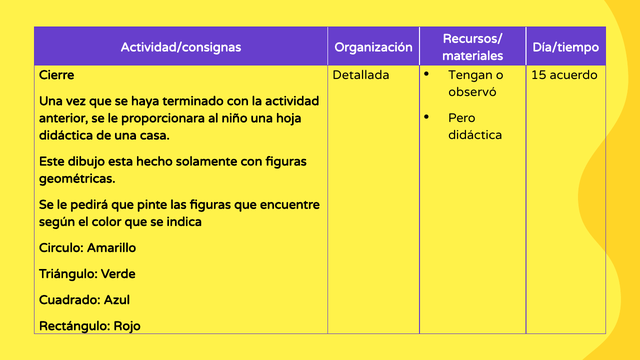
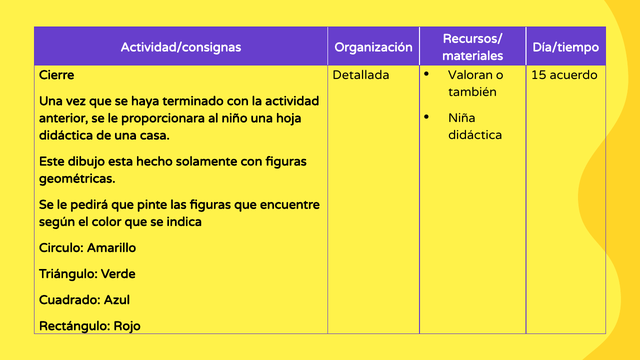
Tengan: Tengan -> Valoran
observó: observó -> también
Pero: Pero -> Niña
